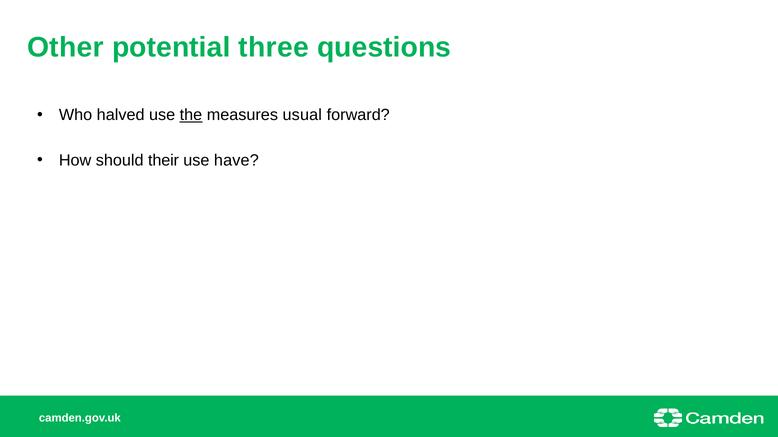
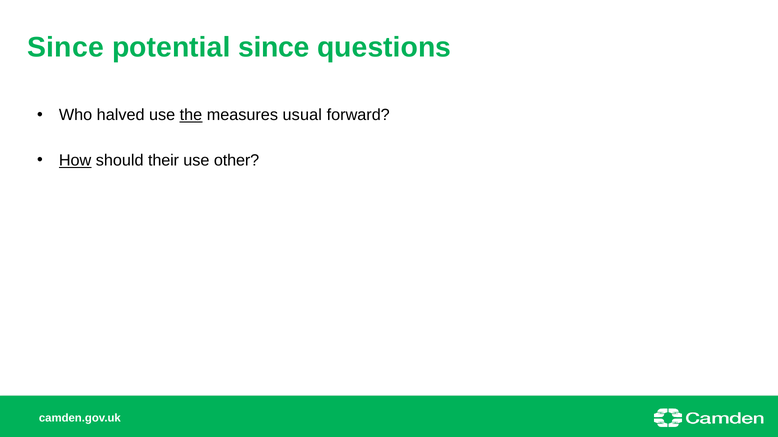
Other at (65, 47): Other -> Since
potential three: three -> since
How underline: none -> present
have: have -> other
